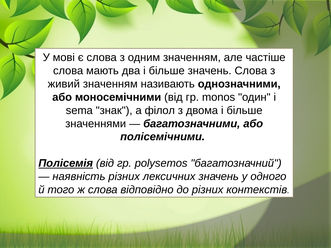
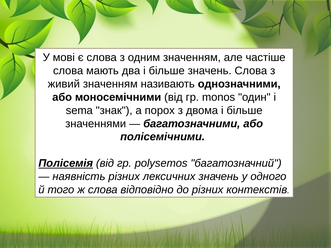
філол: філол -> порох
